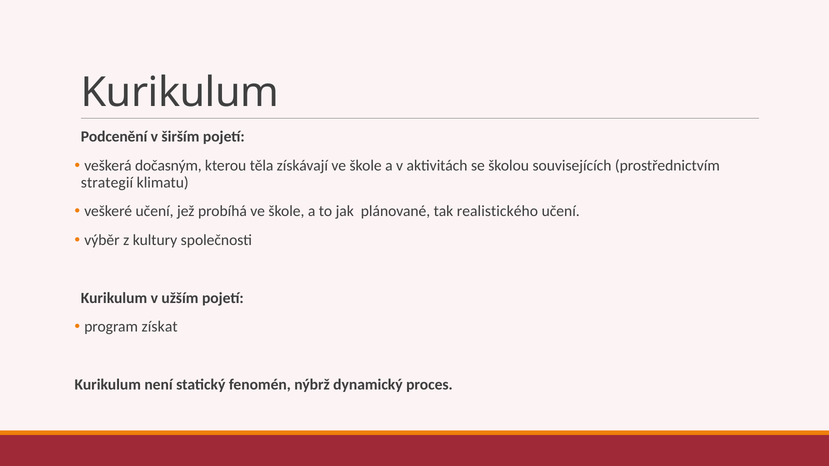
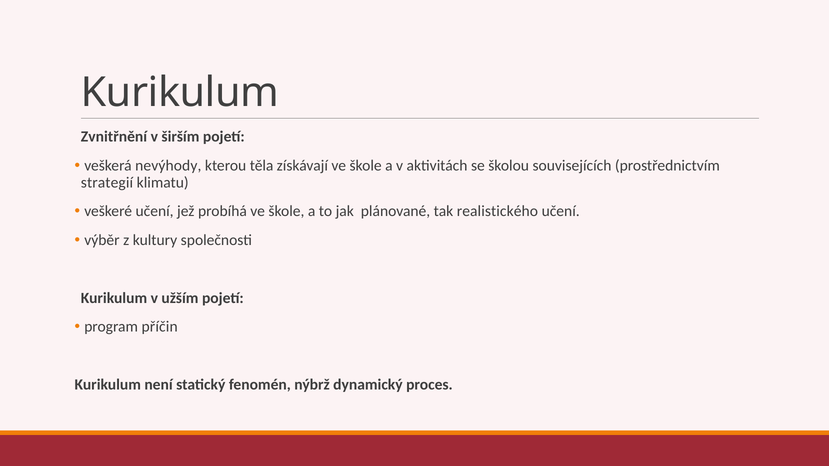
Podcenění: Podcenění -> Zvnitřnění
dočasným: dočasným -> nevýhody
získat: získat -> příčin
